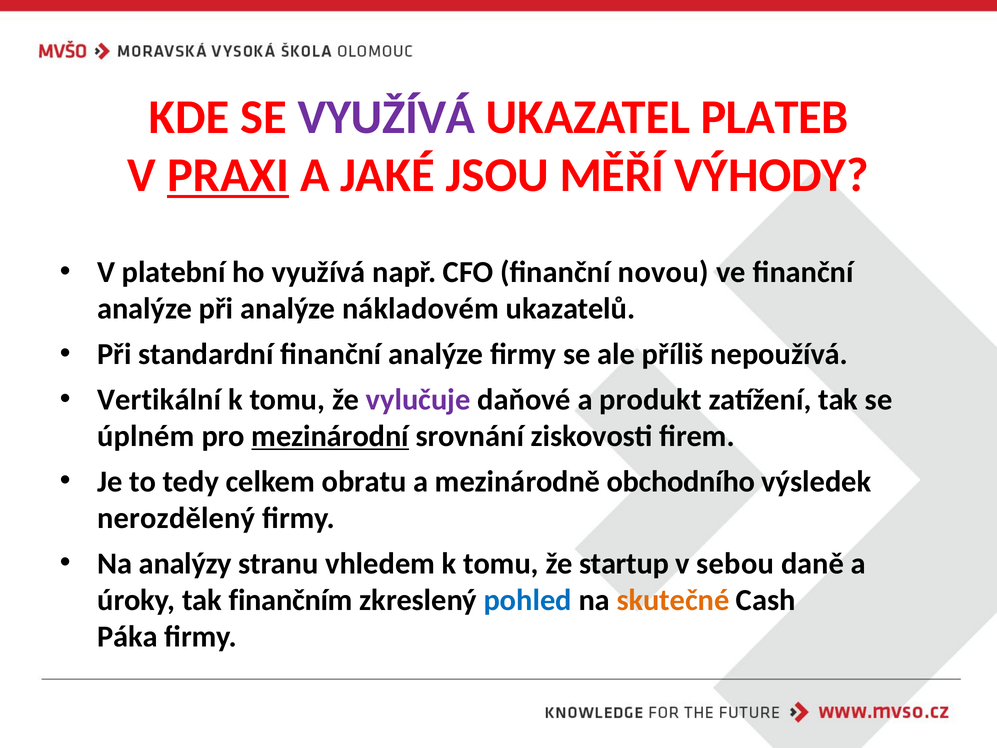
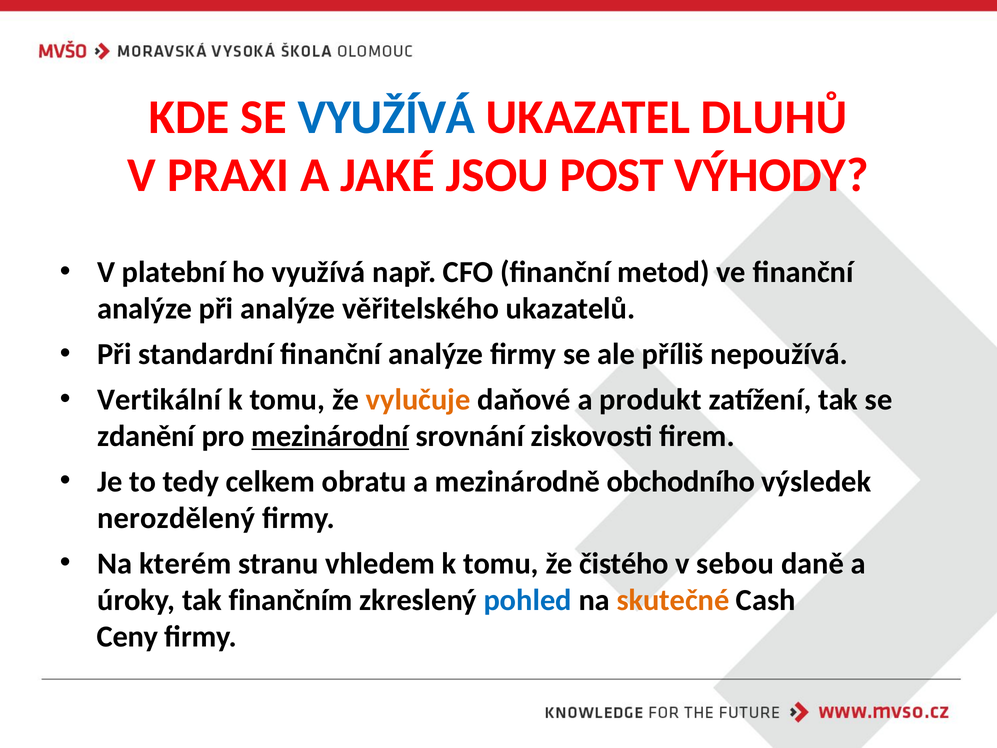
VYUŽÍVÁ at (387, 117) colour: purple -> blue
PLATEB: PLATEB -> DLUHŮ
PRAXI underline: present -> none
MĚŘÍ: MĚŘÍ -> POST
novou: novou -> metod
nákladovém: nákladovém -> věřitelského
vylučuje colour: purple -> orange
úplném: úplném -> zdanění
analýzy: analýzy -> kterém
startup: startup -> čistého
Páka: Páka -> Ceny
